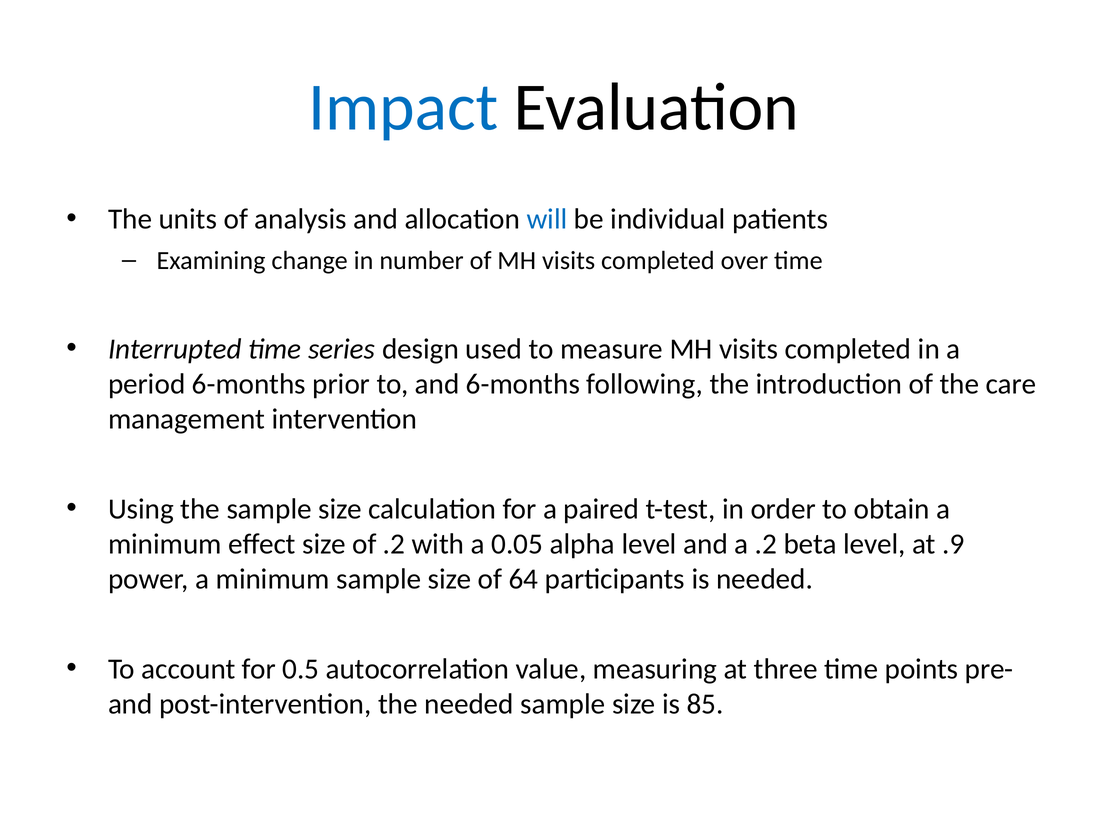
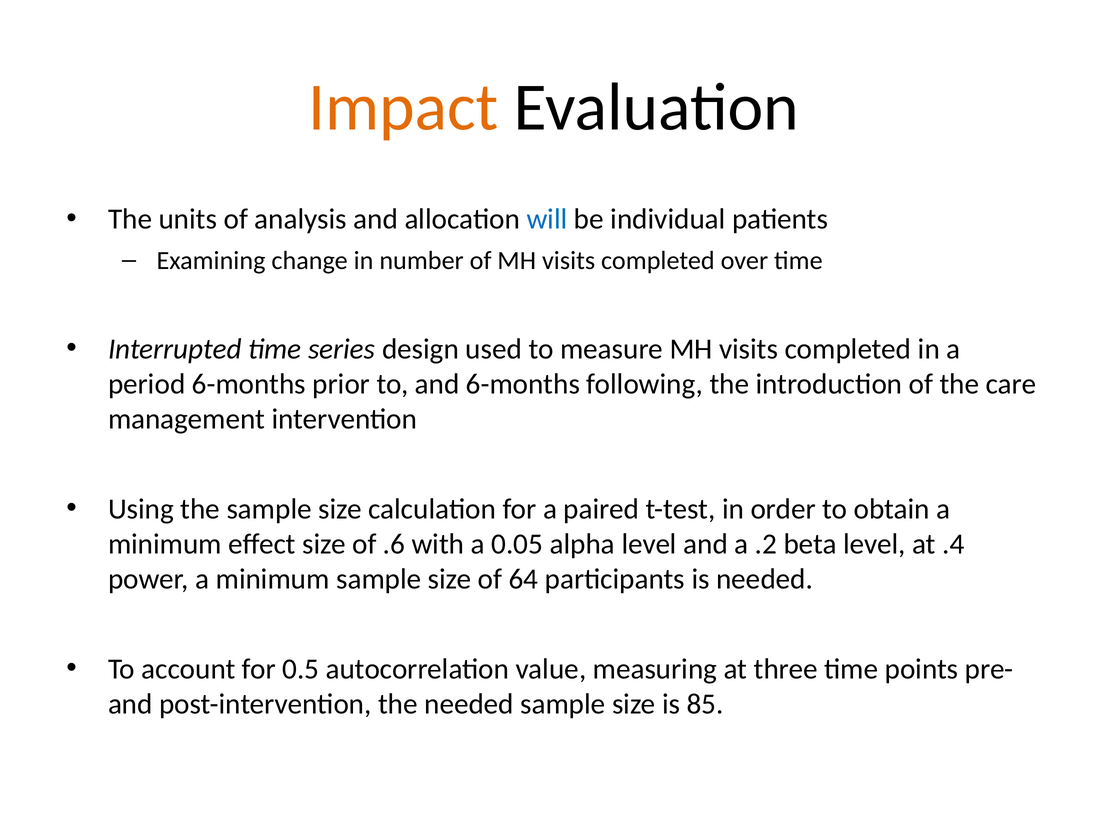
Impact colour: blue -> orange
of .2: .2 -> .6
.9: .9 -> .4
